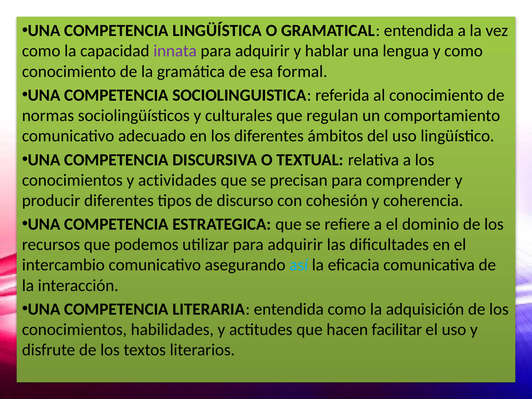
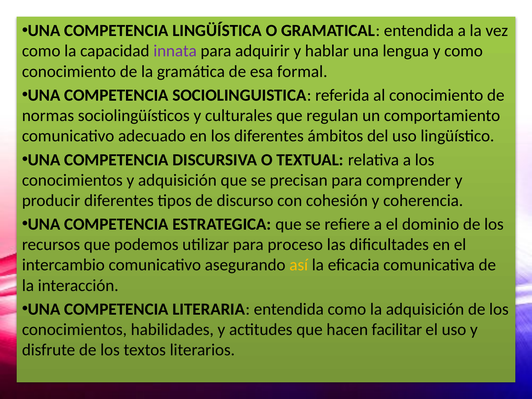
y actividades: actividades -> adquisición
utilizar para adquirir: adquirir -> proceso
así colour: light blue -> yellow
